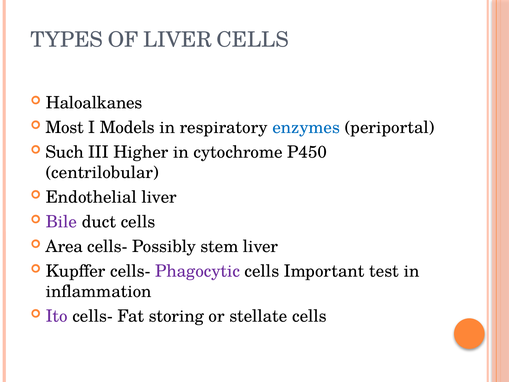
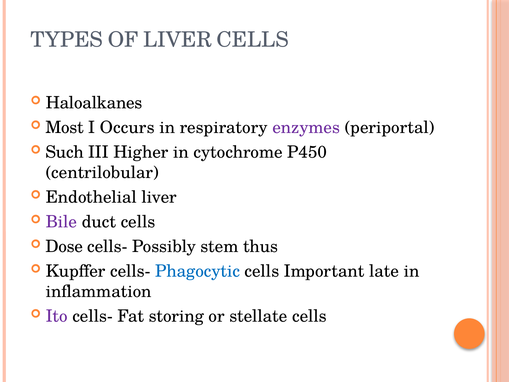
Models: Models -> Occurs
enzymes colour: blue -> purple
Area: Area -> Dose
stem liver: liver -> thus
Phagocytic colour: purple -> blue
test: test -> late
